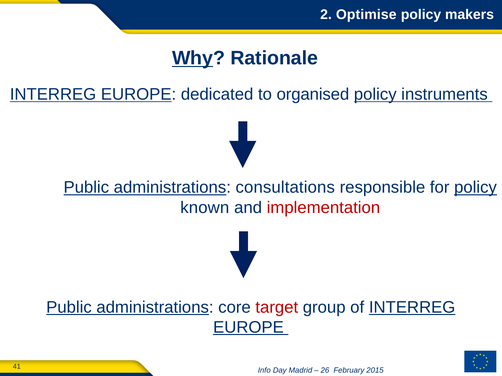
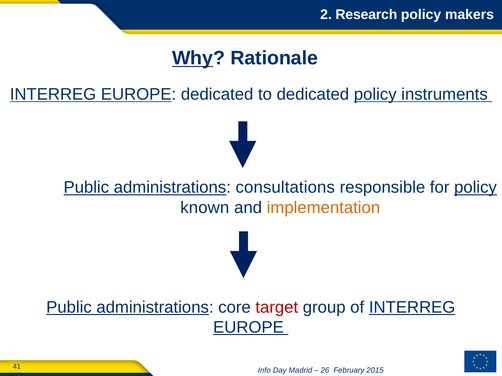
Optimise: Optimise -> Research
to organised: organised -> dedicated
implementation colour: red -> orange
